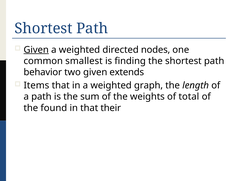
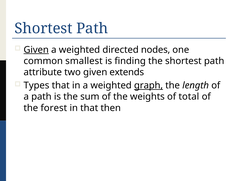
behavior: behavior -> attribute
Items: Items -> Types
graph underline: none -> present
found: found -> forest
their: their -> then
